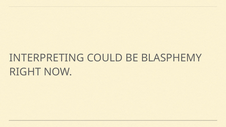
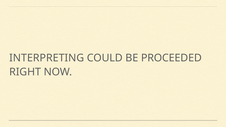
BLASPHEMY: BLASPHEMY -> PROCEEDED
